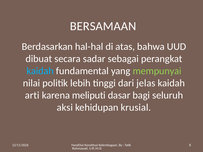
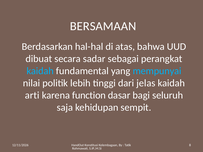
mempunyai colour: light green -> light blue
meliputi: meliputi -> function
aksi: aksi -> saja
krusial: krusial -> sempit
